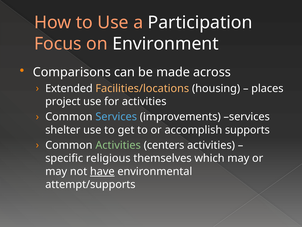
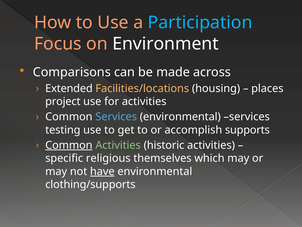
Participation colour: white -> light blue
Services improvements: improvements -> environmental
shelter: shelter -> testing
Common at (69, 145) underline: none -> present
centers: centers -> historic
attempt/supports: attempt/supports -> clothing/supports
